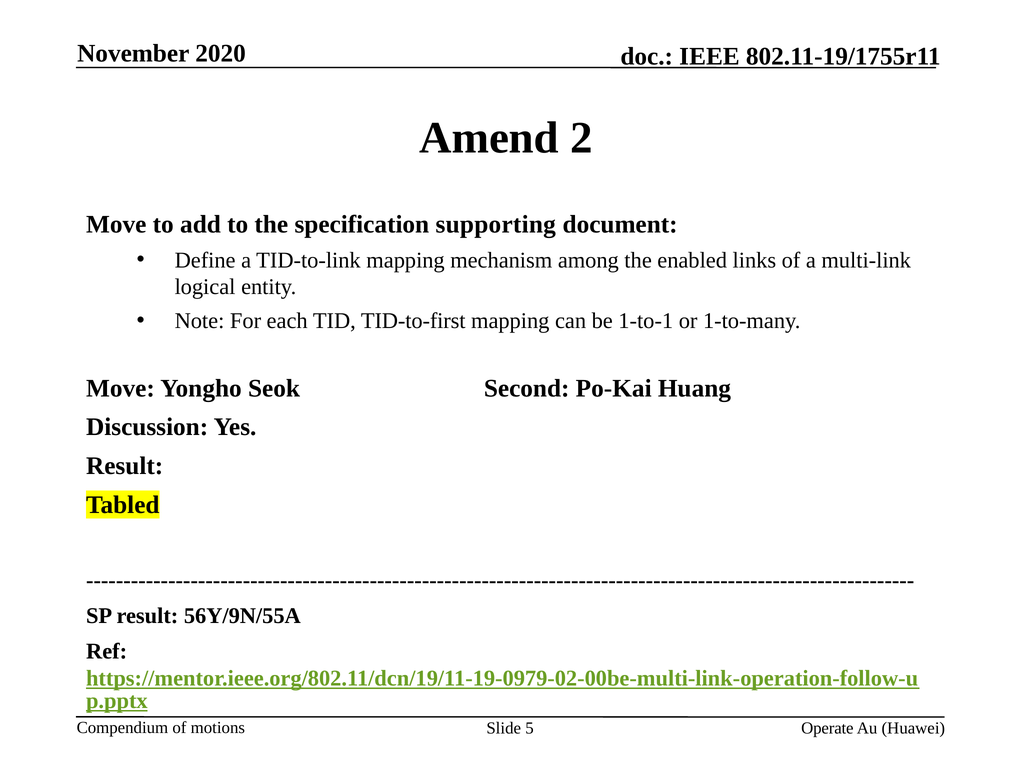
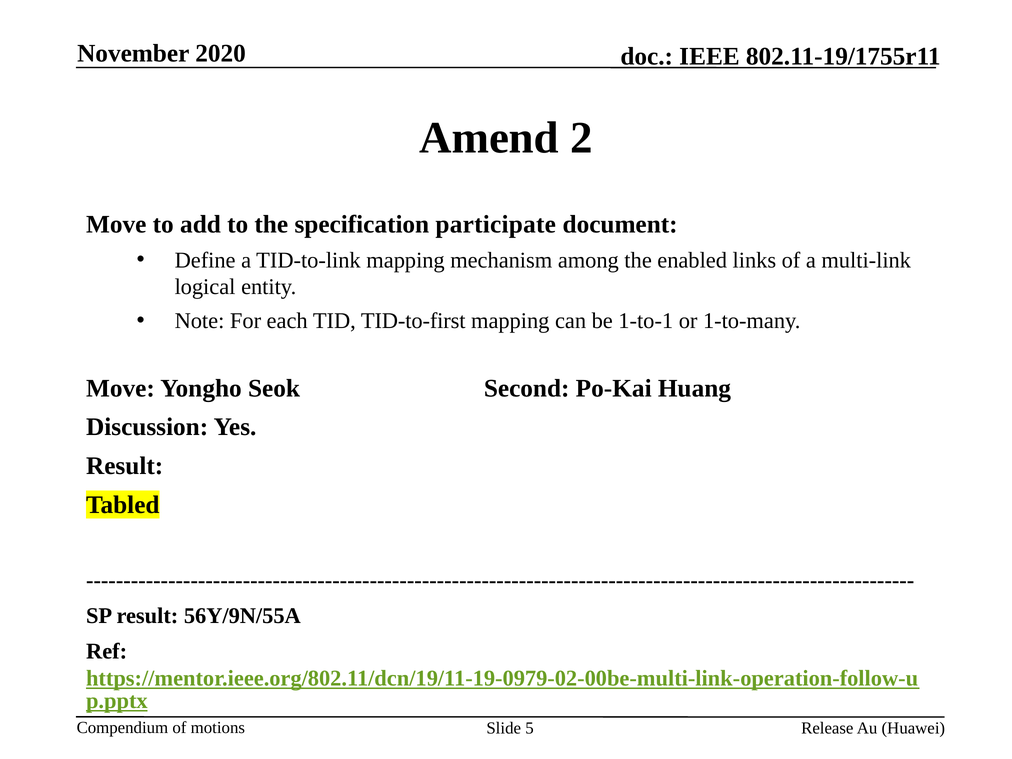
supporting: supporting -> participate
Operate: Operate -> Release
